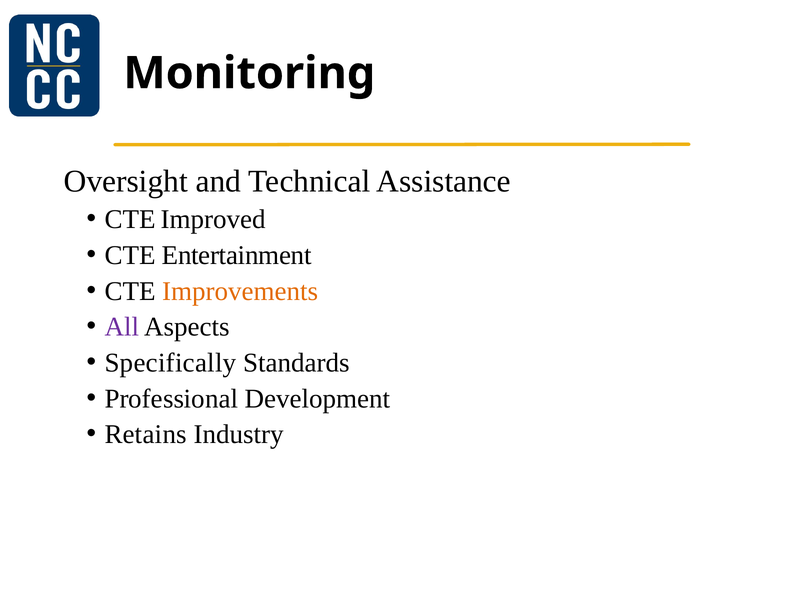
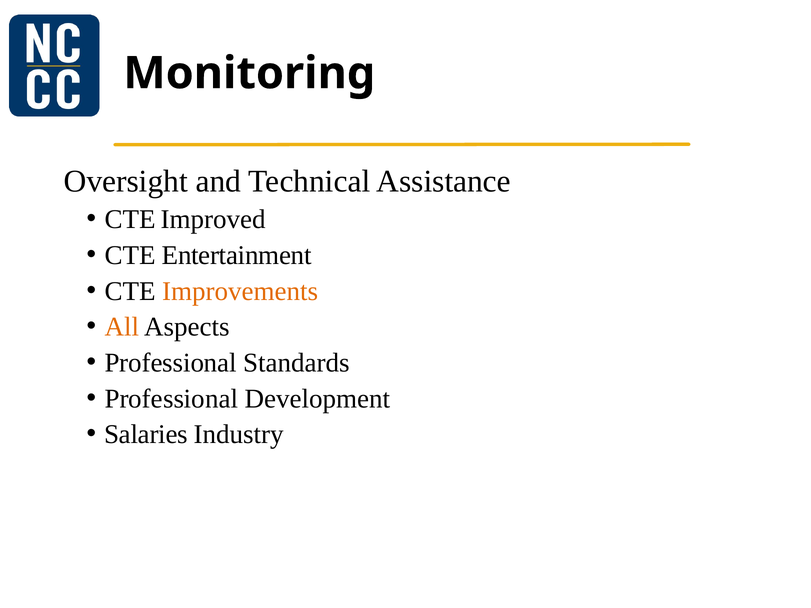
All colour: purple -> orange
Specifically at (170, 363): Specifically -> Professional
Retains: Retains -> Salaries
